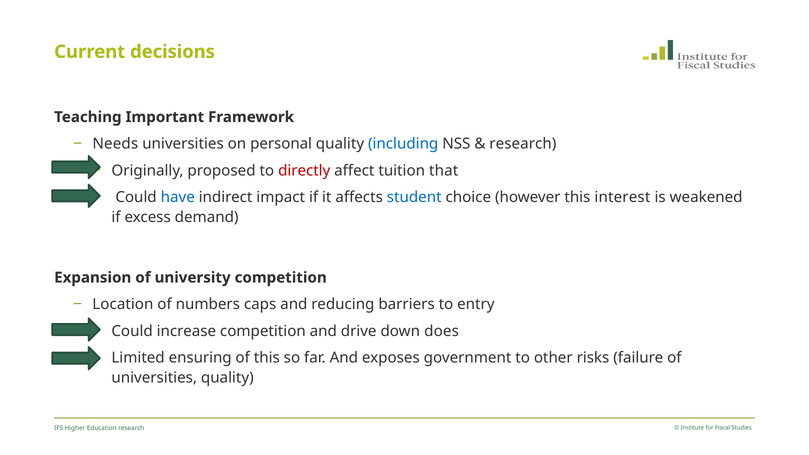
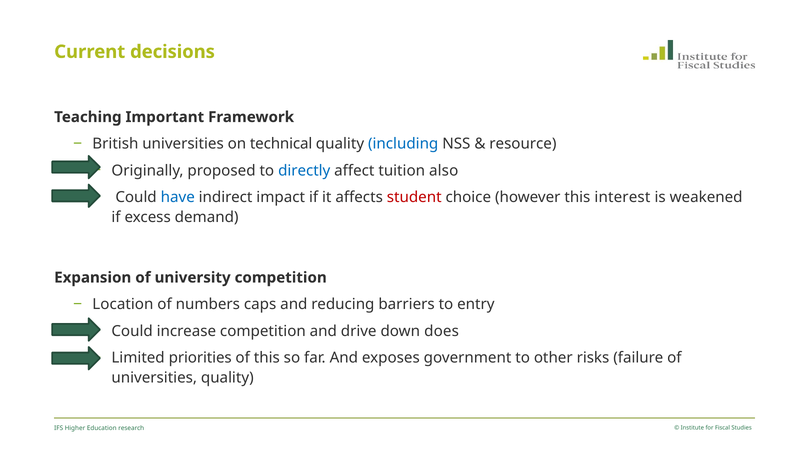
Needs: Needs -> British
personal: personal -> technical
research at (523, 144): research -> resource
directly colour: red -> blue
that: that -> also
student colour: blue -> red
ensuring: ensuring -> priorities
